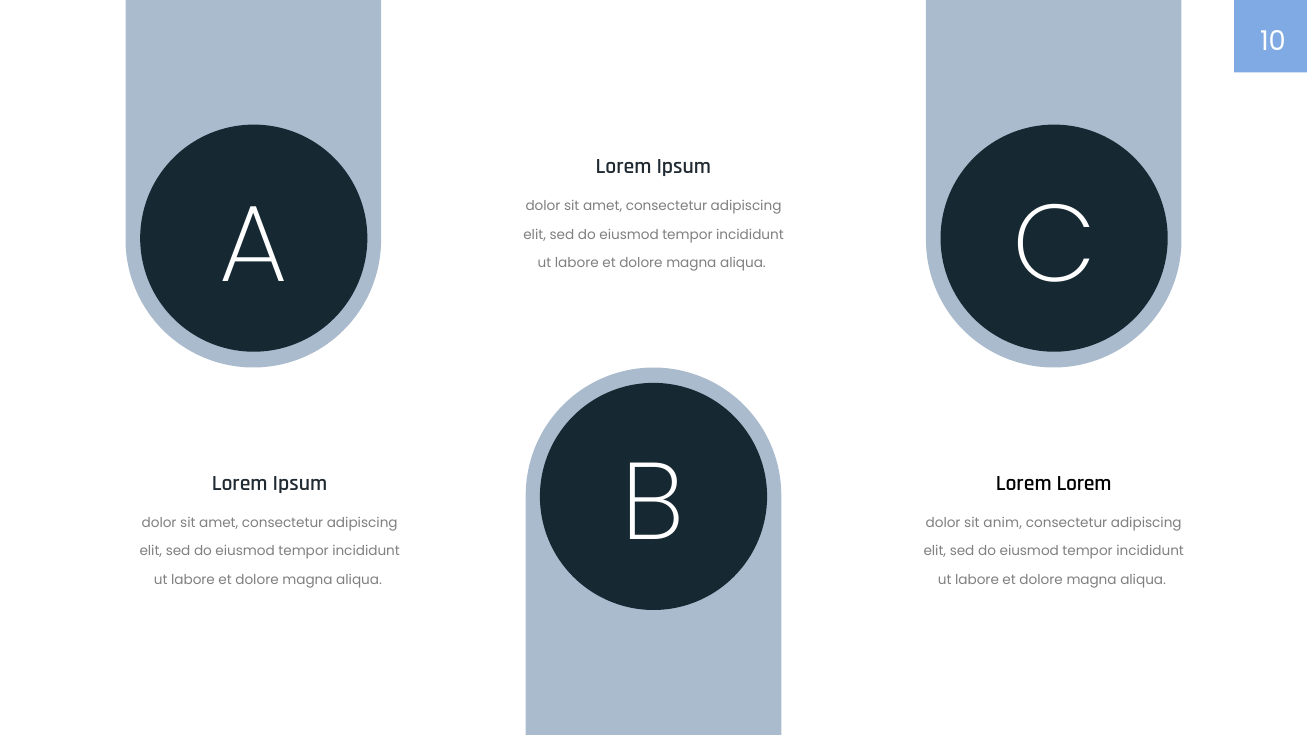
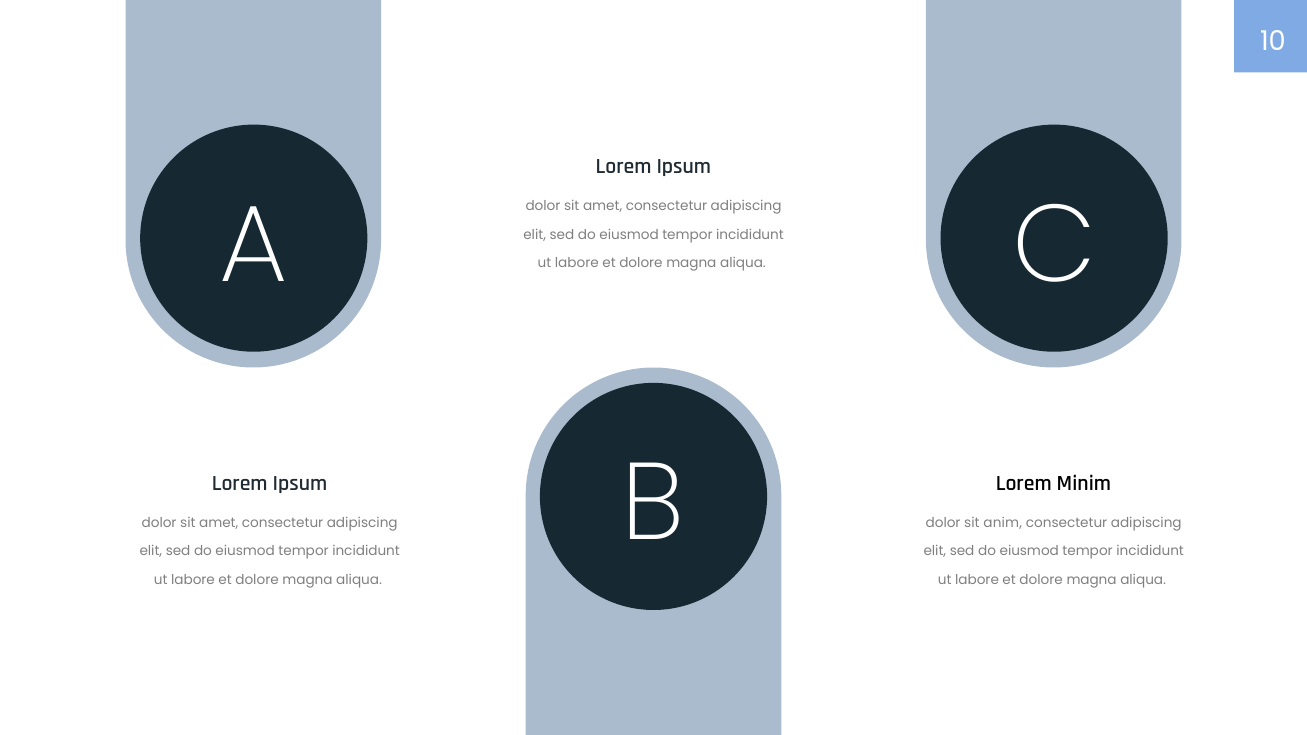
Lorem Lorem: Lorem -> Minim
